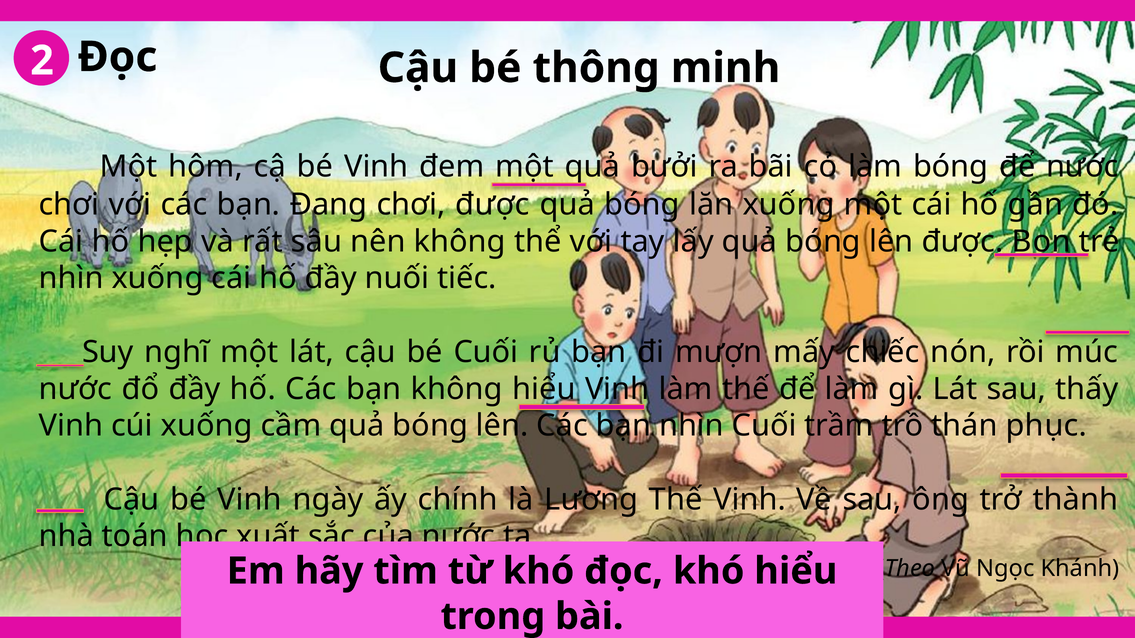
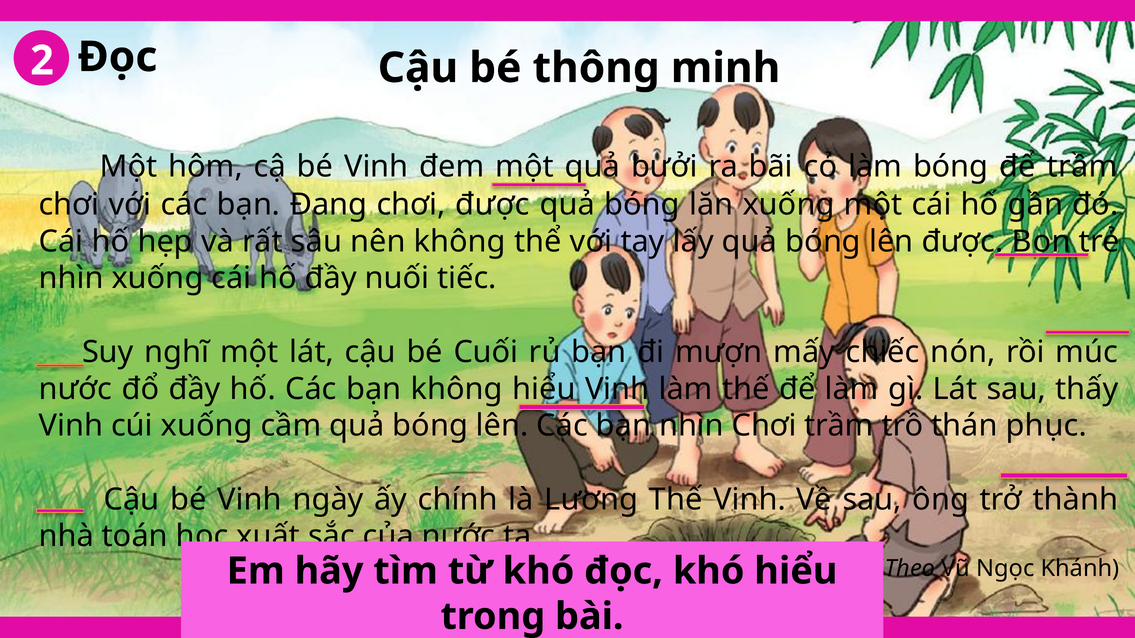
để nước: nước -> trầm
nhìn Cuối: Cuối -> Chơi
